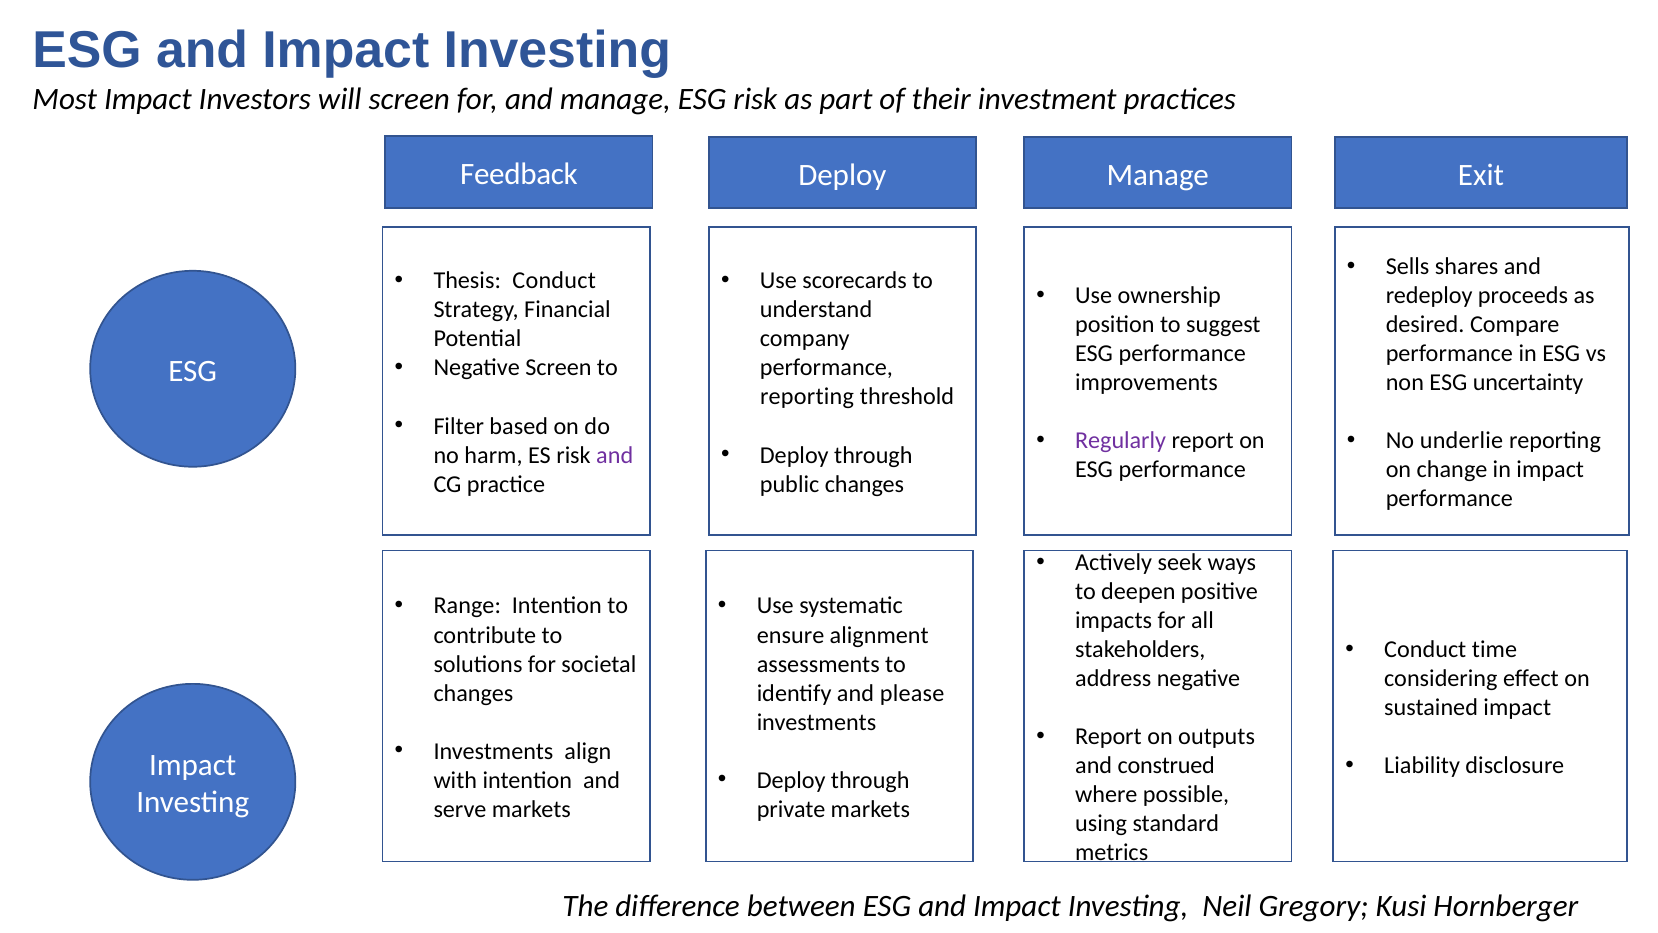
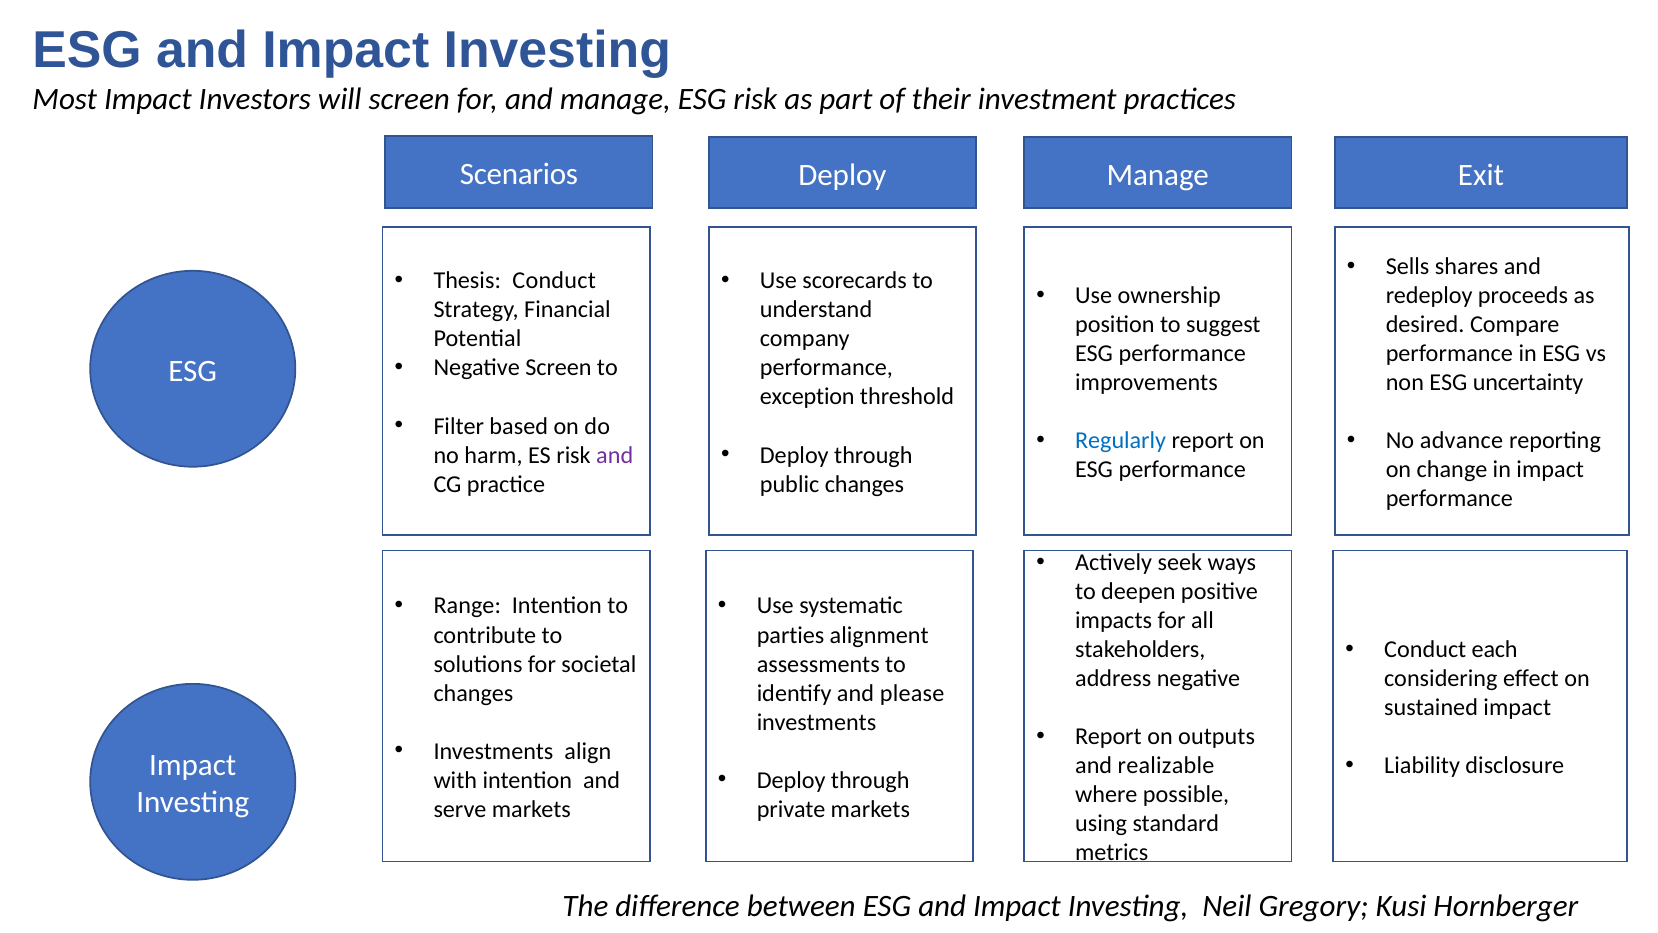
Feedback: Feedback -> Scenarios
reporting at (807, 397): reporting -> exception
Regularly colour: purple -> blue
underlie: underlie -> advance
ensure: ensure -> parties
time: time -> each
construed: construed -> realizable
